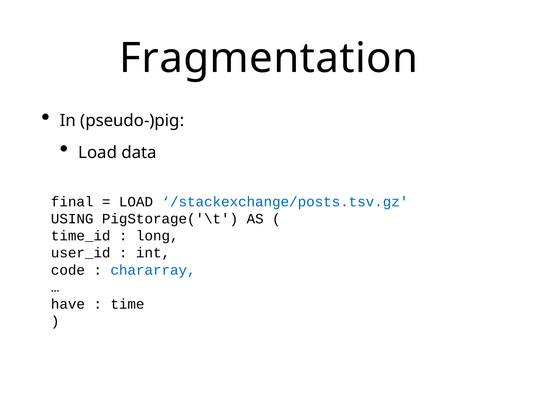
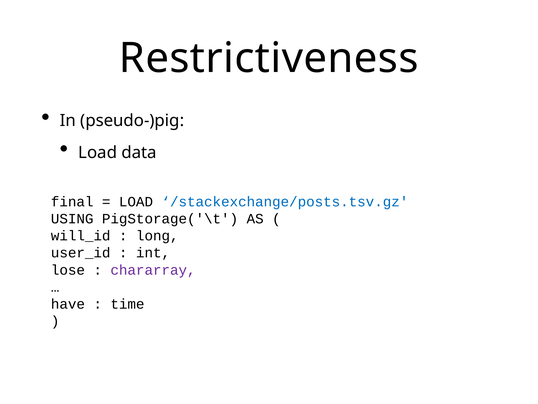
Fragmentation: Fragmentation -> Restrictiveness
time_id: time_id -> will_id
code: code -> lose
chararray colour: blue -> purple
